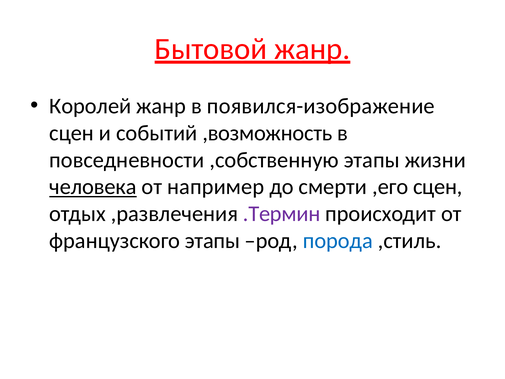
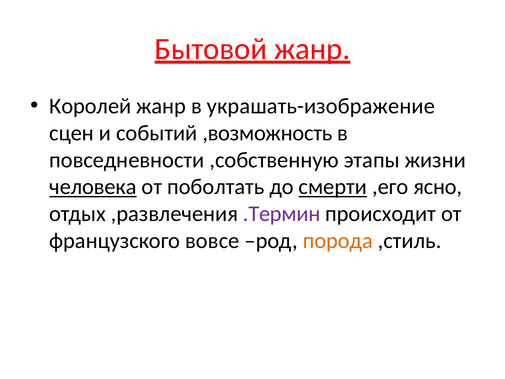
появился-изображение: появился-изображение -> украшать-изображение
например: например -> поболтать
смерти underline: none -> present
,его сцен: сцен -> ясно
французского этапы: этапы -> вовсе
порода colour: blue -> orange
